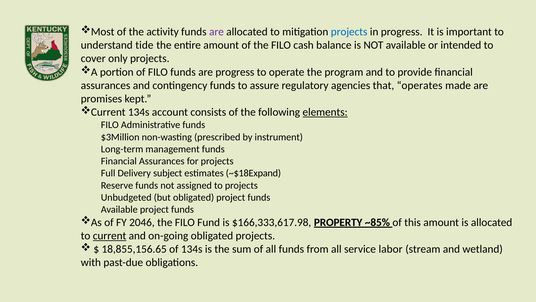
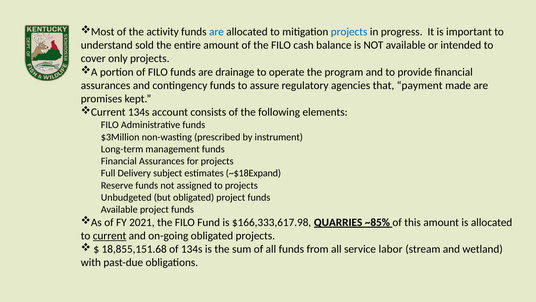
are at (216, 32) colour: purple -> blue
tide: tide -> sold
are progress: progress -> drainage
operates: operates -> payment
elements underline: present -> none
2046: 2046 -> 2021
PROPERTY: PROPERTY -> QUARRIES
18,855,156.65: 18,855,156.65 -> 18,855,151.68
